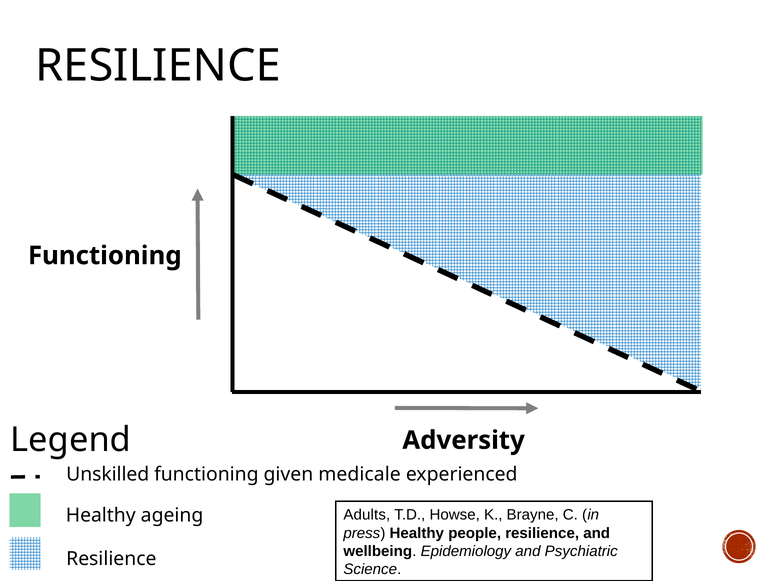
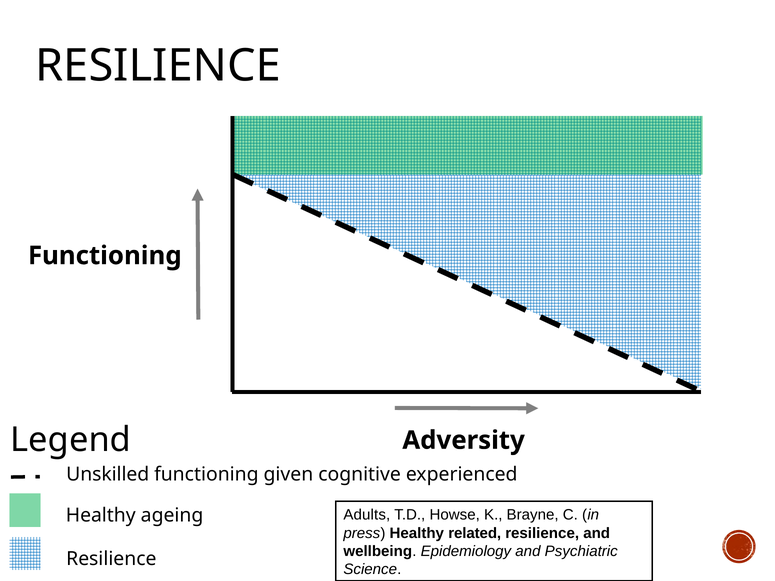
medicale: medicale -> cognitive
people: people -> related
